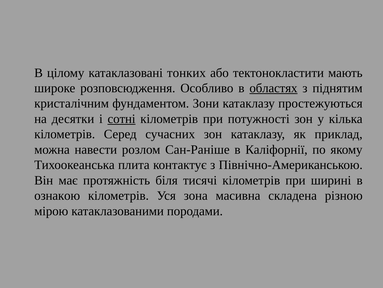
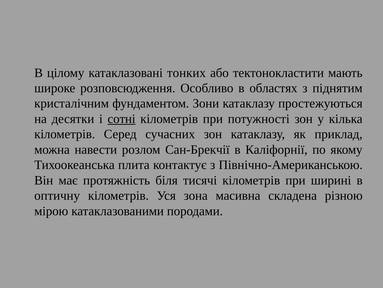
областях underline: present -> none
Сан-Раніше: Сан-Раніше -> Сан-Брекчії
ознакою: ознакою -> оптичну
